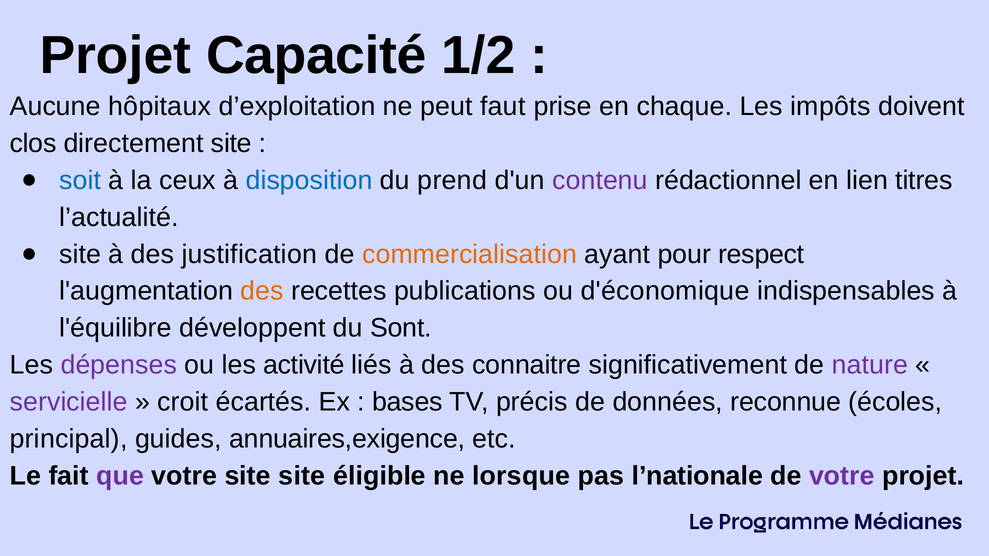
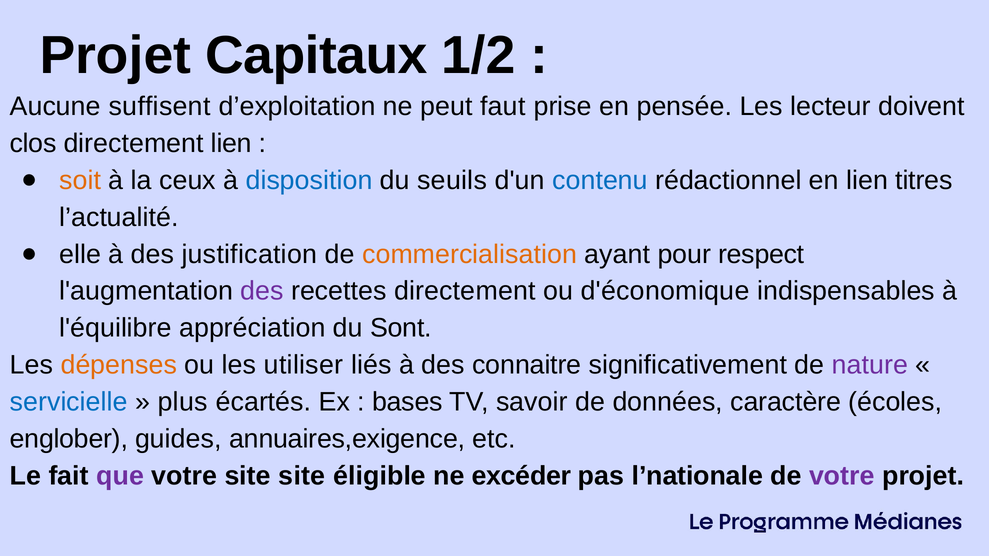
Capacité: Capacité -> Capitaux
hôpitaux: hôpitaux -> suffisent
chaque: chaque -> pensée
impôts: impôts -> lecteur
directement site: site -> lien
soit colour: blue -> orange
prend: prend -> seuils
contenu colour: purple -> blue
site at (80, 254): site -> elle
des at (262, 291) colour: orange -> purple
recettes publications: publications -> directement
développent: développent -> appréciation
dépenses colour: purple -> orange
activité: activité -> utiliser
servicielle colour: purple -> blue
croit: croit -> plus
précis: précis -> savoir
reconnue: reconnue -> caractère
principal: principal -> englober
lorsque: lorsque -> excéder
